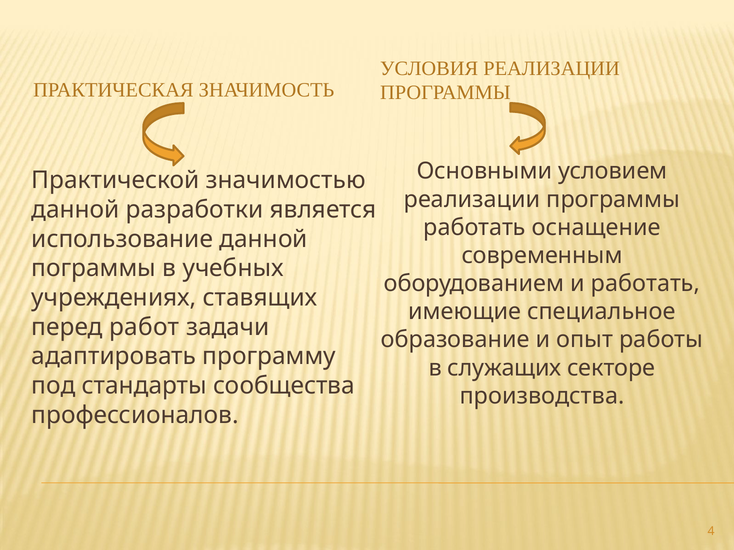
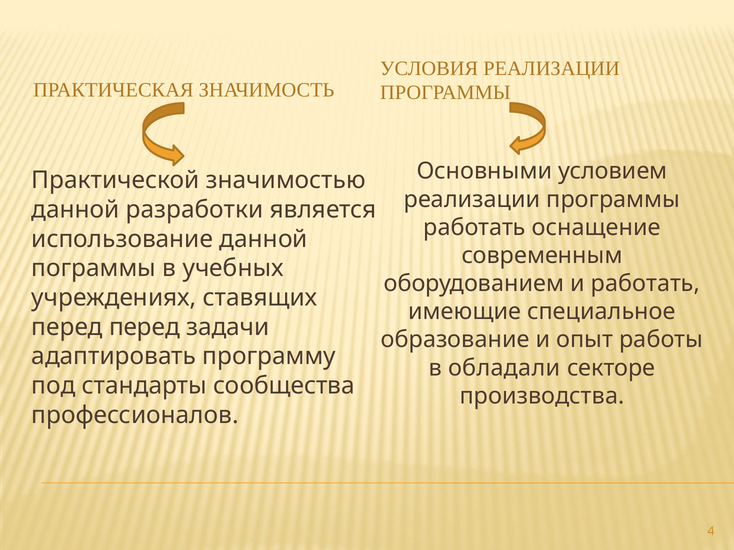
перед работ: работ -> перед
служащих: служащих -> обладали
